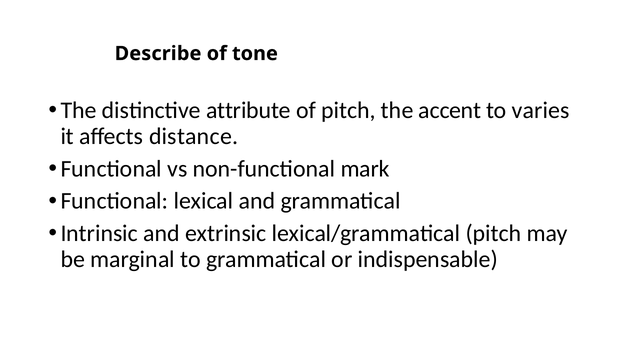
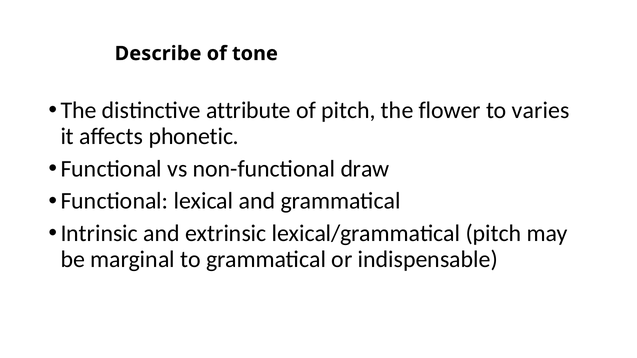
accent: accent -> flower
distance: distance -> phonetic
mark: mark -> draw
